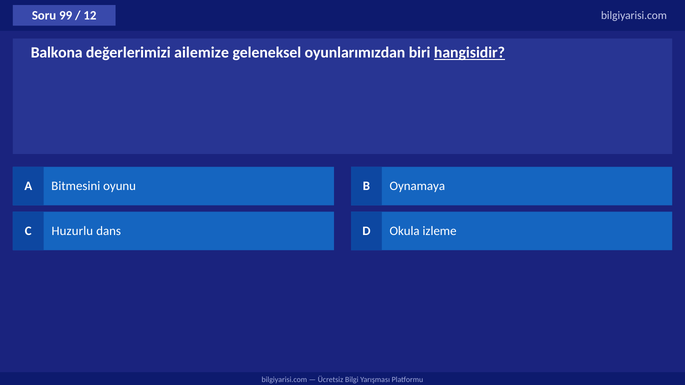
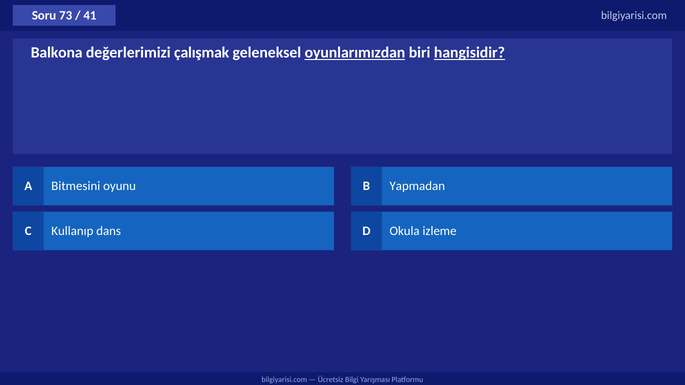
99: 99 -> 73
12: 12 -> 41
ailemize: ailemize -> çalışmak
oyunlarımızdan underline: none -> present
Oynamaya: Oynamaya -> Yapmadan
Huzurlu: Huzurlu -> Kullanıp
